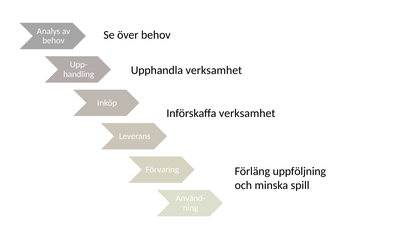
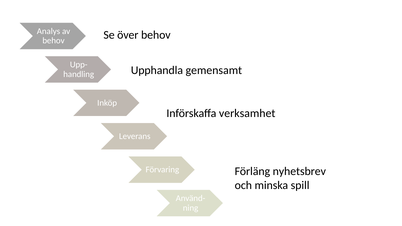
Upphandla verksamhet: verksamhet -> gemensamt
uppföljning: uppföljning -> nyhetsbrev
